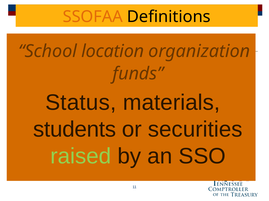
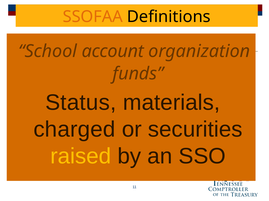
location: location -> account
students: students -> charged
raised colour: light green -> yellow
